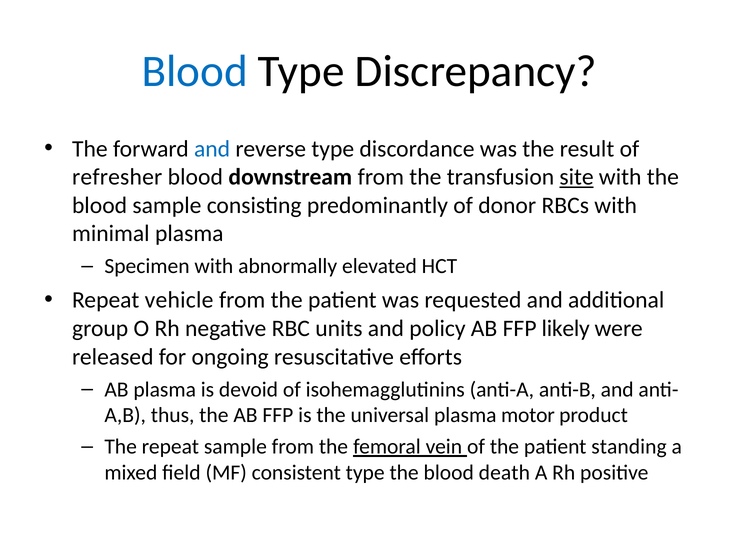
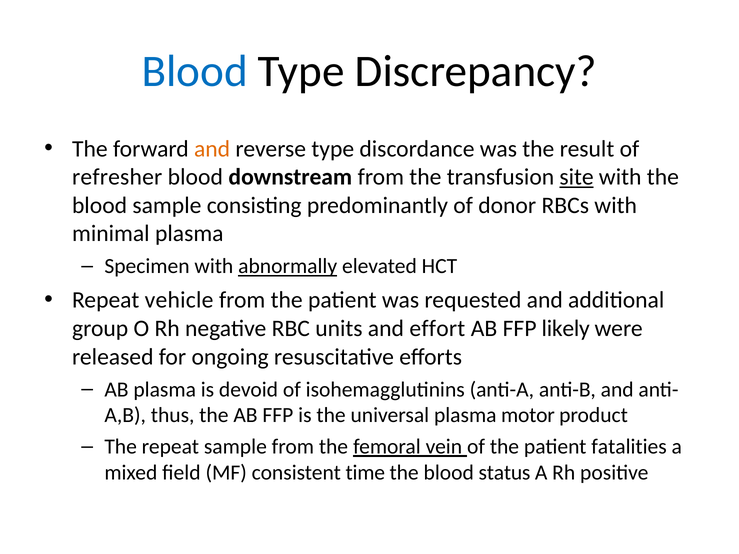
and at (212, 149) colour: blue -> orange
abnormally underline: none -> present
policy: policy -> effort
standing: standing -> fatalities
consistent type: type -> time
death: death -> status
